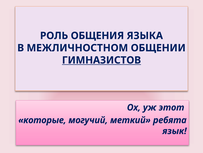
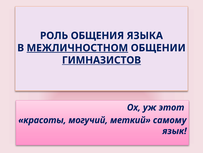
МЕЖЛИЧНОСТНОМ underline: none -> present
которые: которые -> красоты
ребята: ребята -> самому
